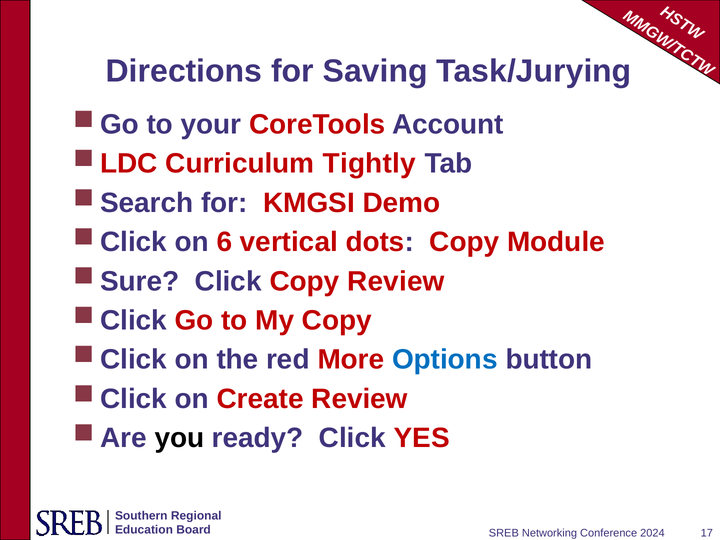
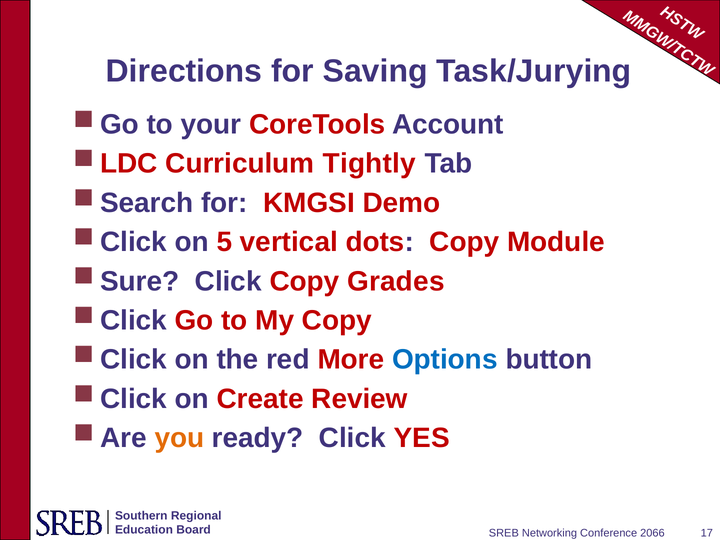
6: 6 -> 5
Copy Review: Review -> Grades
you colour: black -> orange
2024: 2024 -> 2066
